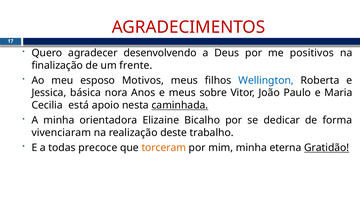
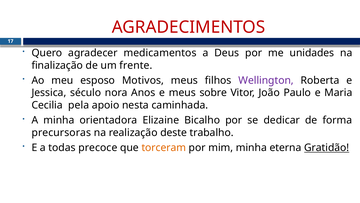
desenvolvendo: desenvolvendo -> medicamentos
positivos: positivos -> unidades
Wellington colour: blue -> purple
básica: básica -> século
está: está -> pela
caminhada underline: present -> none
vivenciaram: vivenciaram -> precursoras
